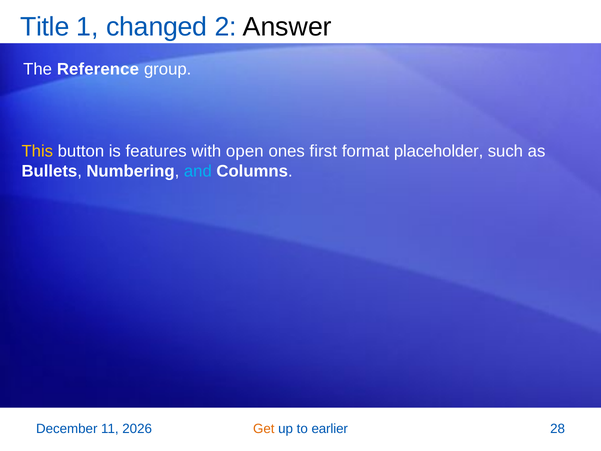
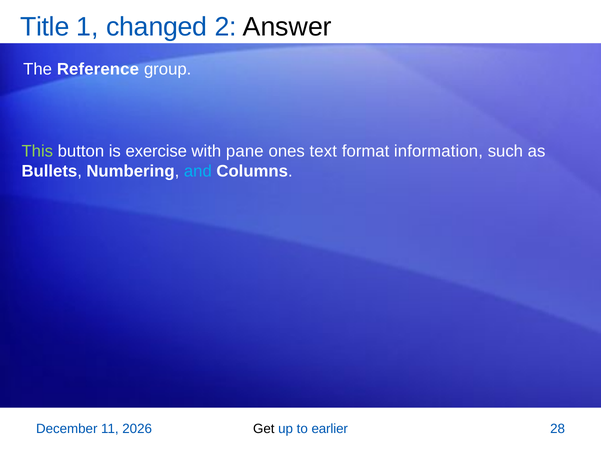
This colour: yellow -> light green
features: features -> exercise
open: open -> pane
first: first -> text
placeholder: placeholder -> information
Get colour: orange -> black
